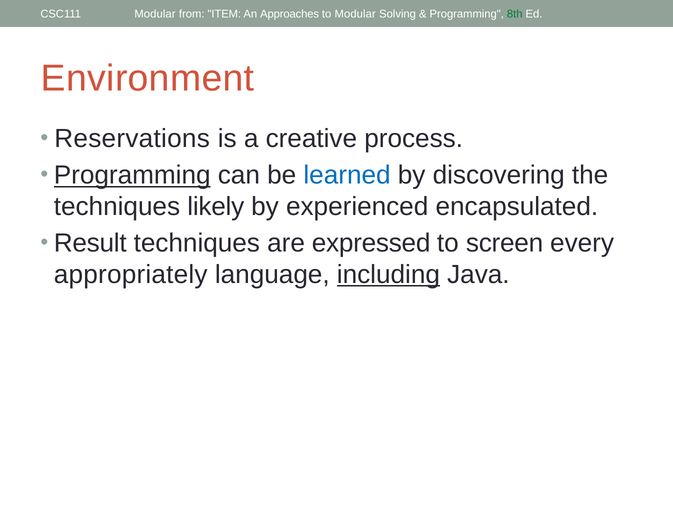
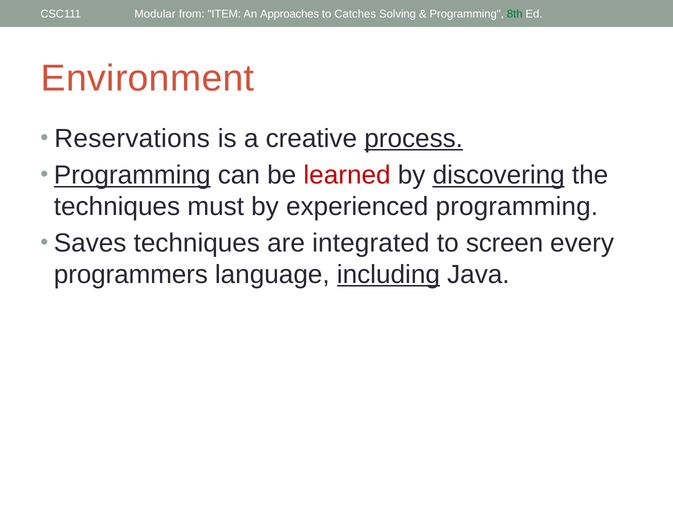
to Modular: Modular -> Catches
process underline: none -> present
learned colour: blue -> red
discovering underline: none -> present
likely: likely -> must
experienced encapsulated: encapsulated -> programming
Result: Result -> Saves
expressed: expressed -> integrated
appropriately: appropriately -> programmers
